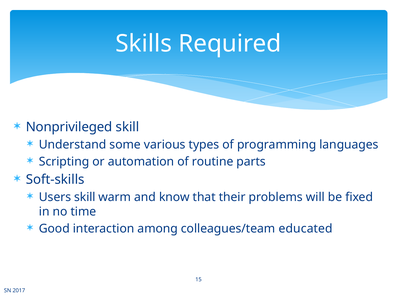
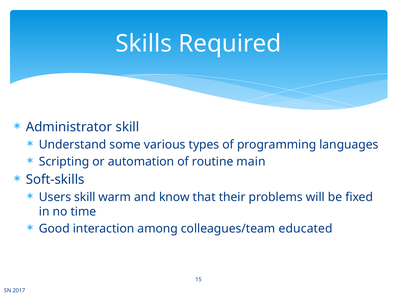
Nonprivileged: Nonprivileged -> Administrator
parts: parts -> main
